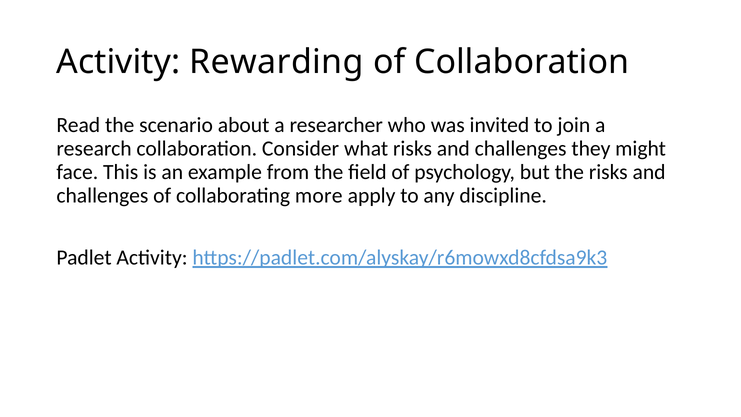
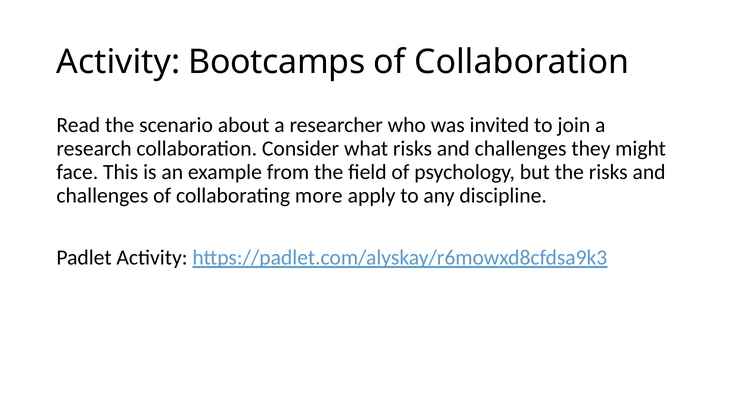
Rewarding: Rewarding -> Bootcamps
